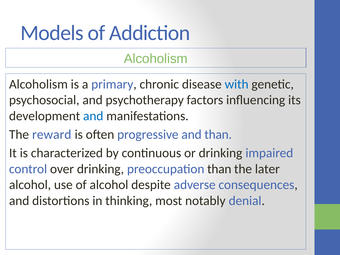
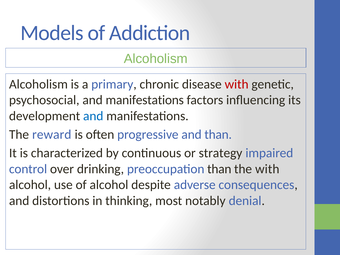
with at (237, 84) colour: blue -> red
psychosocial and psychotherapy: psychotherapy -> manifestations
or drinking: drinking -> strategy
the later: later -> with
